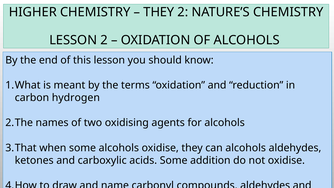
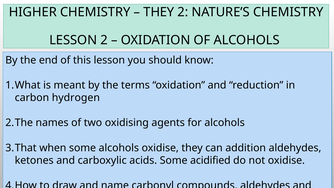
can alcohols: alcohols -> addition
addition: addition -> acidified
